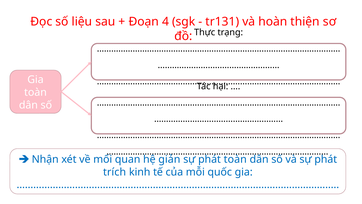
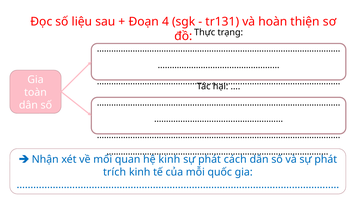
hệ giản: giản -> kinh
phát toàn: toàn -> cách
